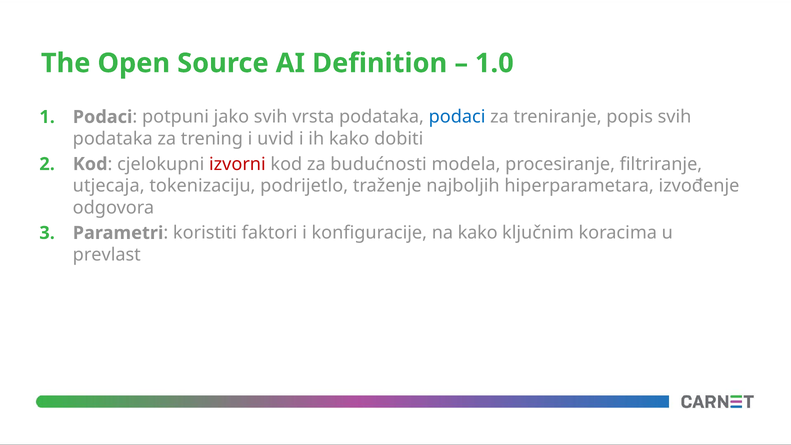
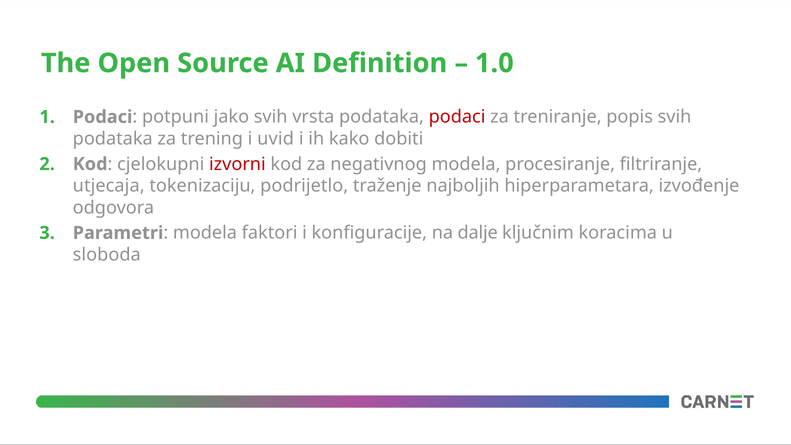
podaci at (457, 117) colour: blue -> red
budućnosti: budućnosti -> negativnog
koristiti at (205, 233): koristiti -> modela
na kako: kako -> dalje
prevlast: prevlast -> sloboda
